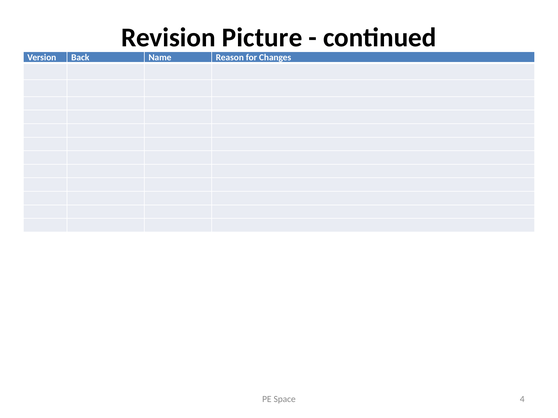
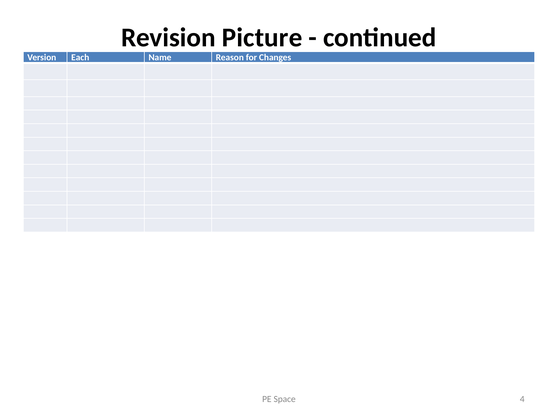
Back: Back -> Each
